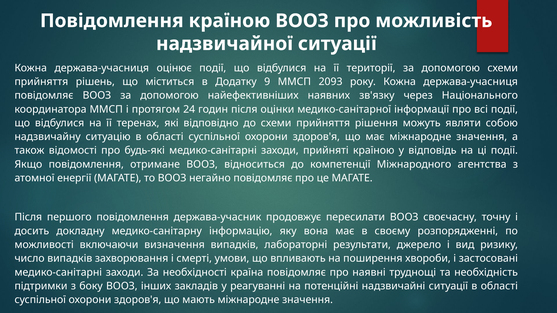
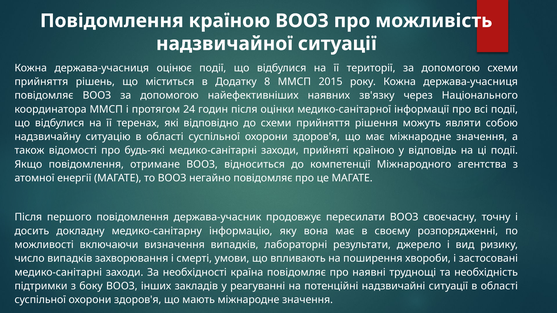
9: 9 -> 8
2093: 2093 -> 2015
